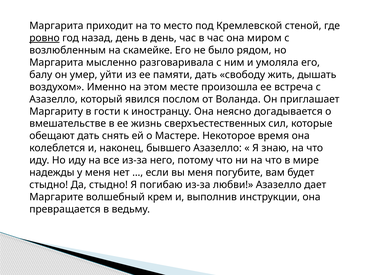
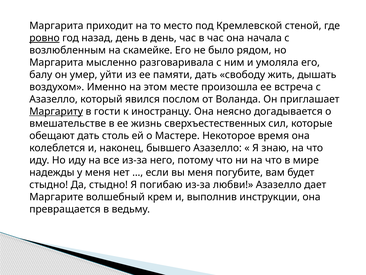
миром: миром -> начала
Маргариту underline: none -> present
снять: снять -> столь
